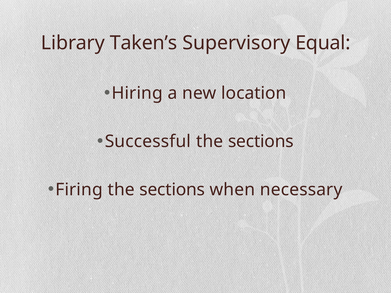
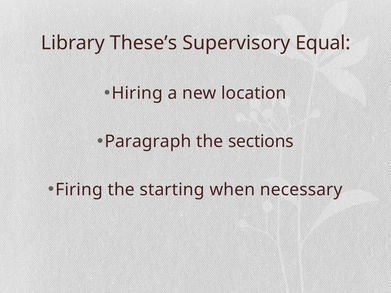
Taken’s: Taken’s -> These’s
Successful: Successful -> Paragraph
Firing the sections: sections -> starting
